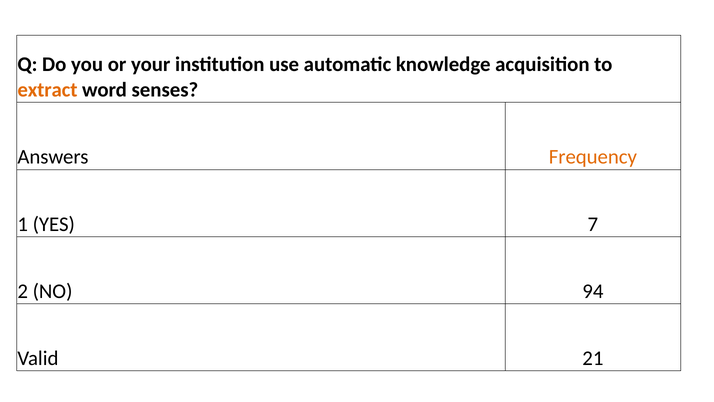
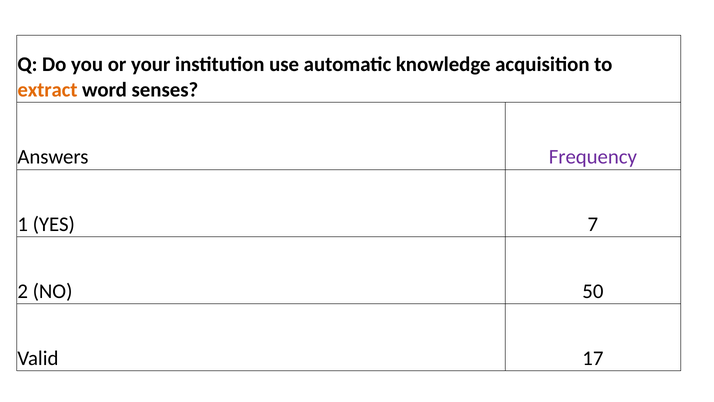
Frequency colour: orange -> purple
94: 94 -> 50
21: 21 -> 17
